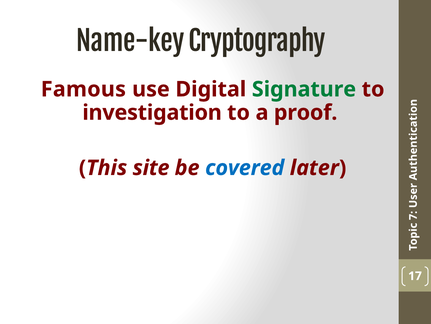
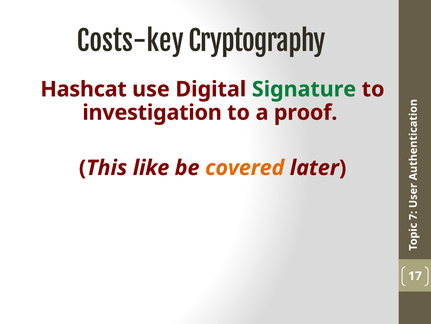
Name-key: Name-key -> Costs-key
Famous: Famous -> Hashcat
site: site -> like
covered colour: blue -> orange
